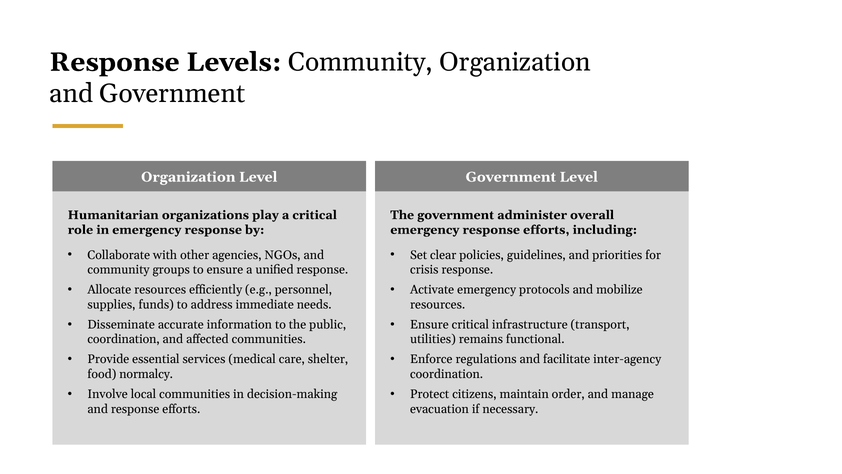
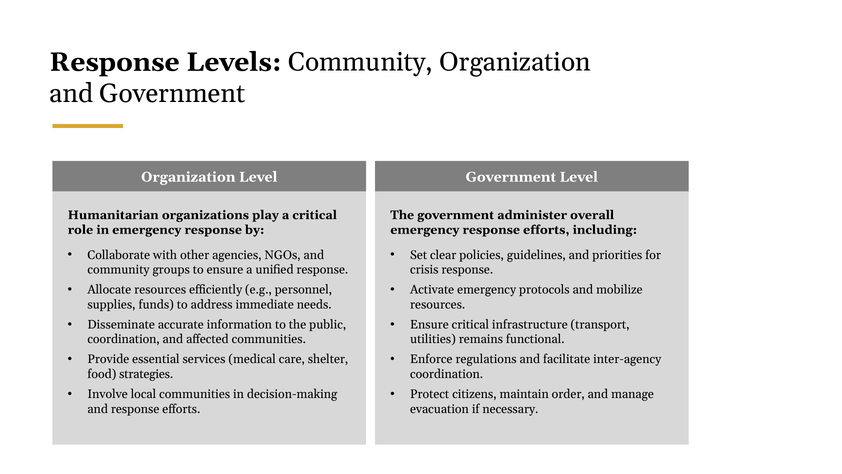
normalcy: normalcy -> strategies
